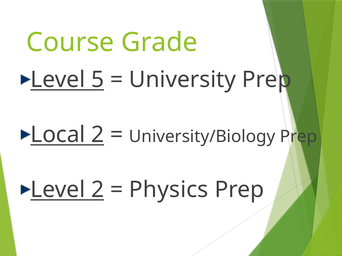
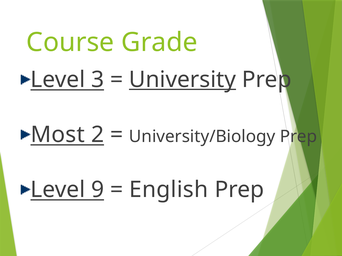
5: 5 -> 3
University underline: none -> present
Local: Local -> Most
Level 2: 2 -> 9
Physics: Physics -> English
